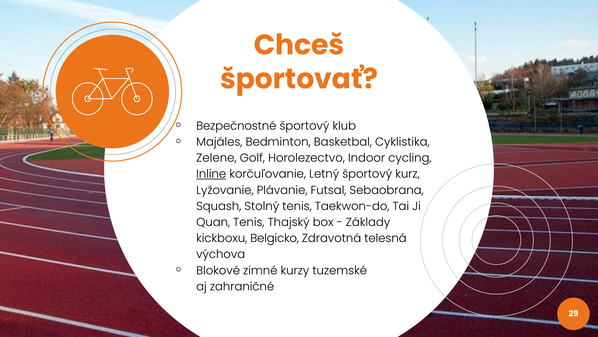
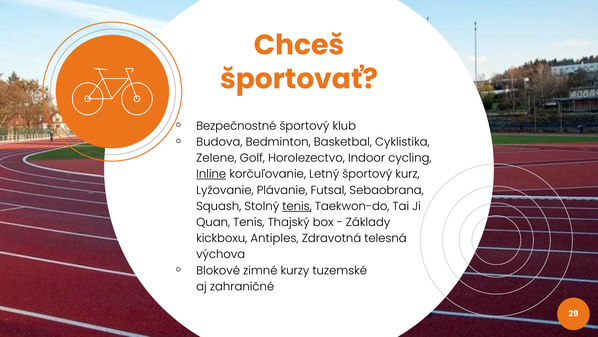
Majáles: Majáles -> Budova
tenis at (297, 206) underline: none -> present
Belgicko: Belgicko -> Antiples
